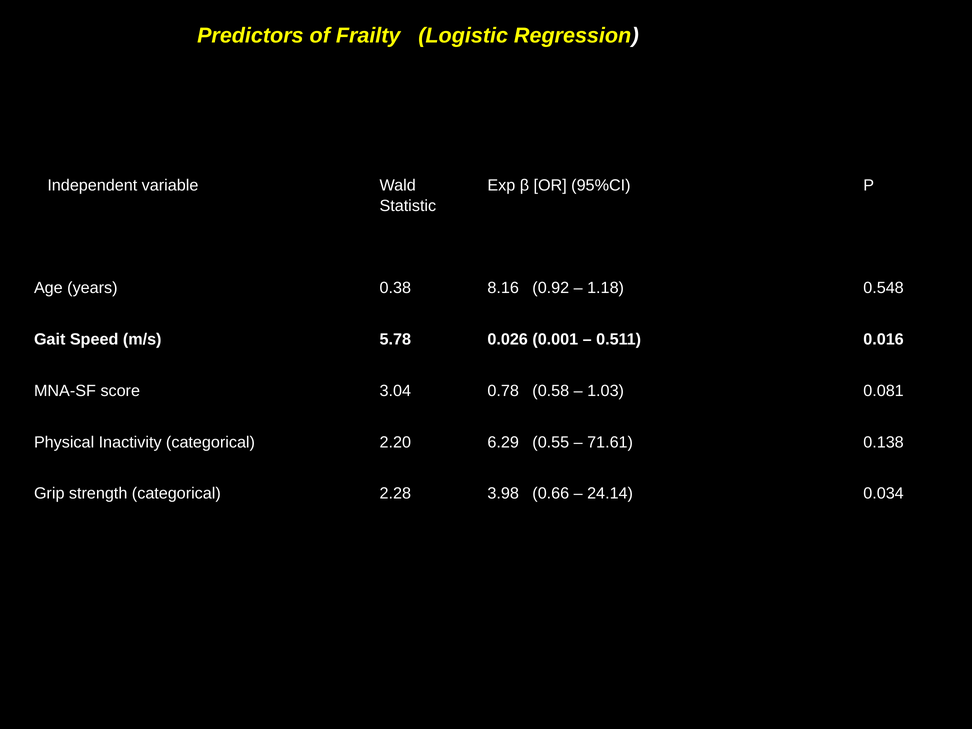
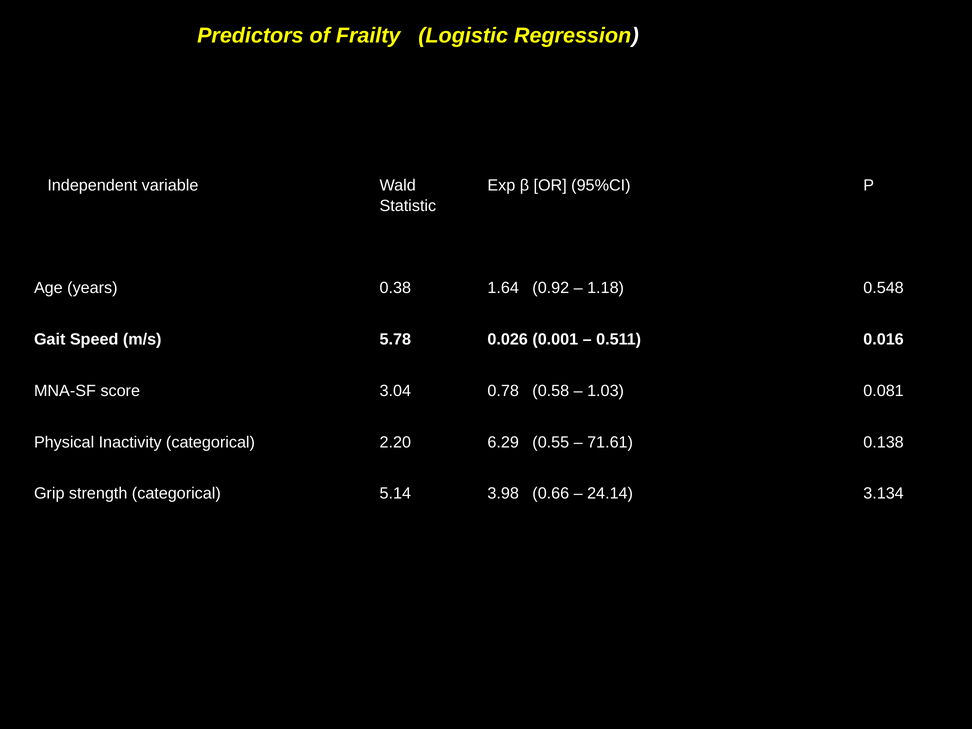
8.16: 8.16 -> 1.64
2.28: 2.28 -> 5.14
0.034: 0.034 -> 3.134
